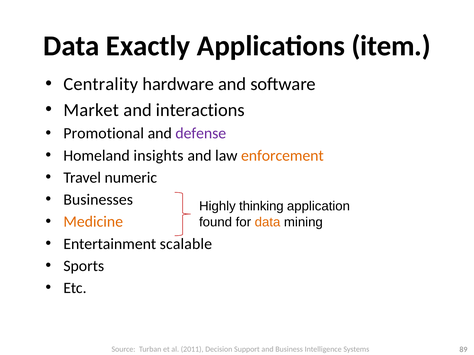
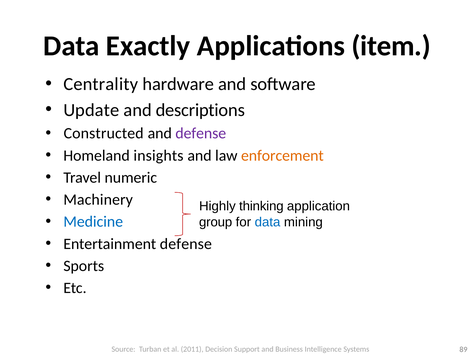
Market: Market -> Update
interactions: interactions -> descriptions
Promotional: Promotional -> Constructed
Businesses: Businesses -> Machinery
Medicine colour: orange -> blue
found: found -> group
data at (268, 222) colour: orange -> blue
Entertainment scalable: scalable -> defense
